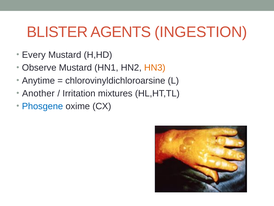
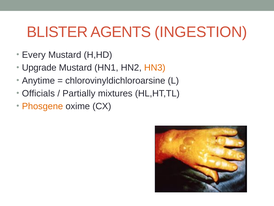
Observe: Observe -> Upgrade
Another: Another -> Officials
Irritation: Irritation -> Partially
Phosgene colour: blue -> orange
